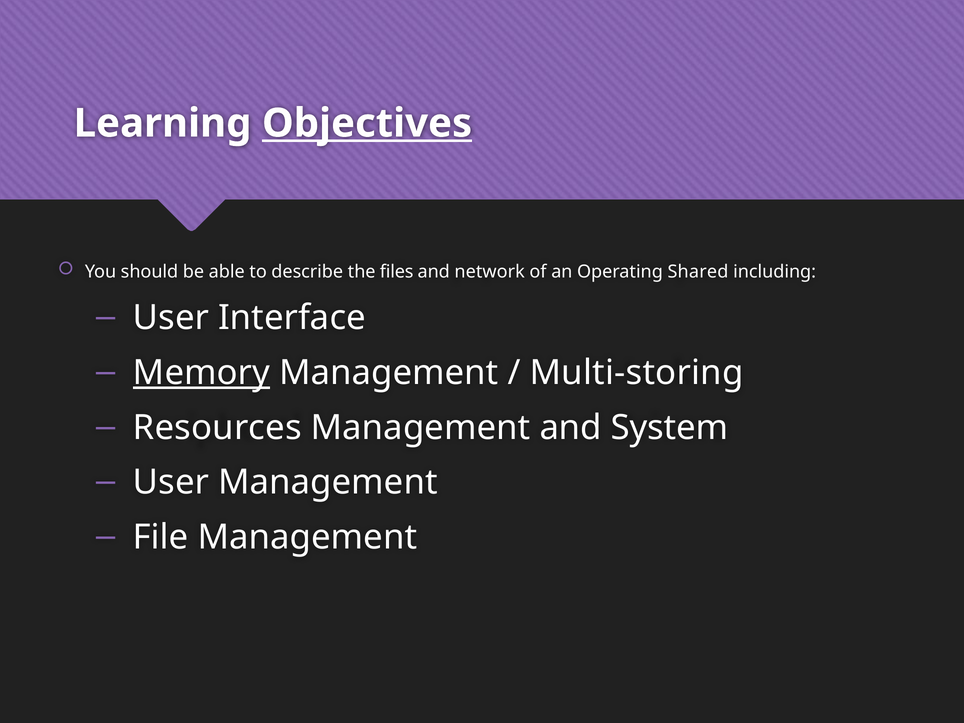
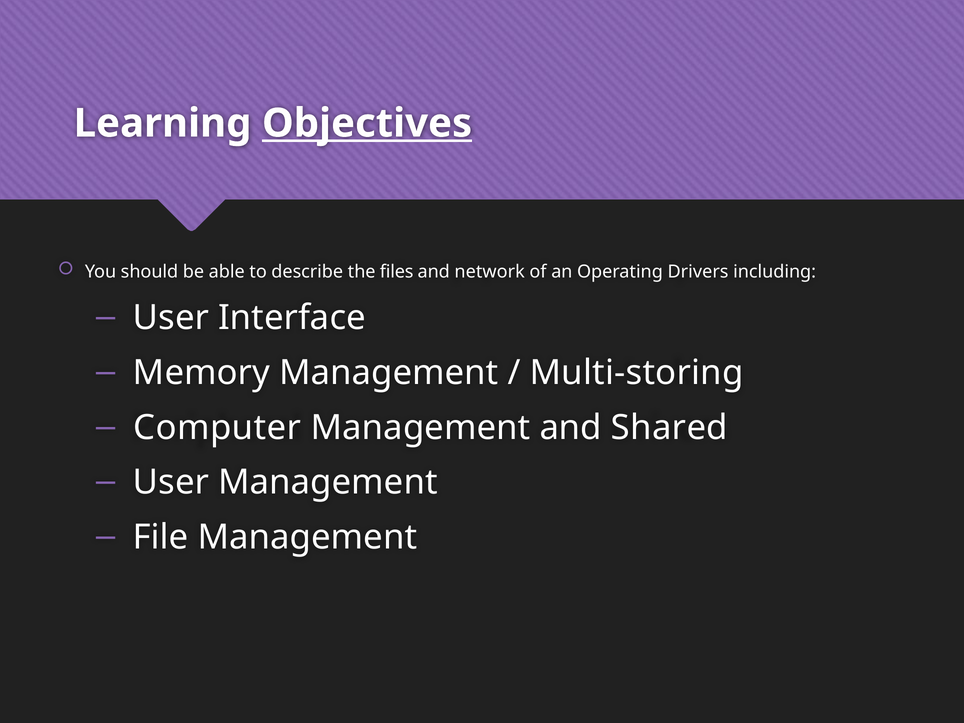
Shared: Shared -> Drivers
Memory underline: present -> none
Resources: Resources -> Computer
System: System -> Shared
